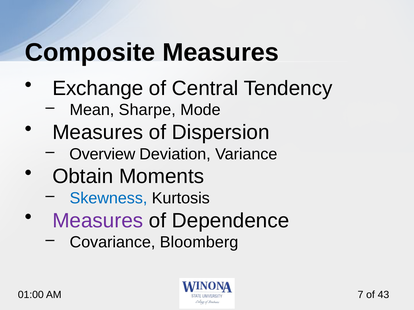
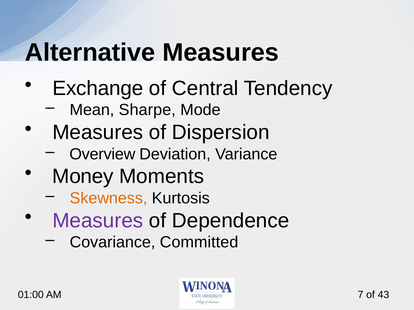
Composite: Composite -> Alternative
Obtain: Obtain -> Money
Skewness colour: blue -> orange
Bloomberg: Bloomberg -> Committed
